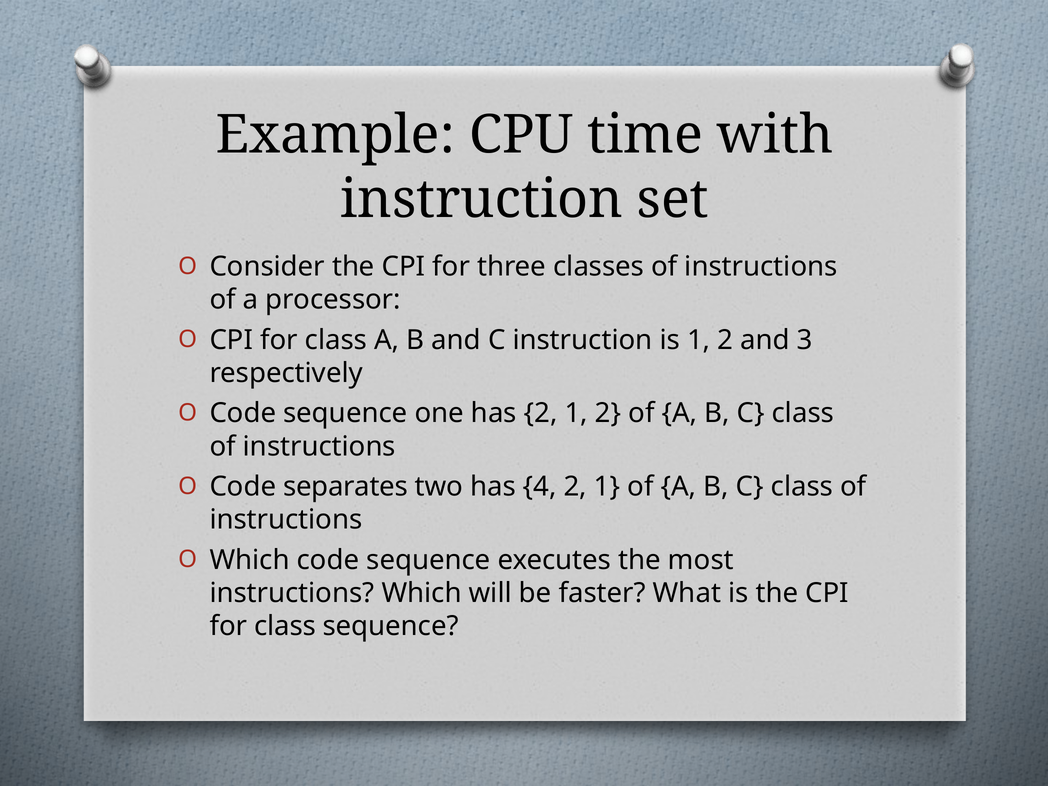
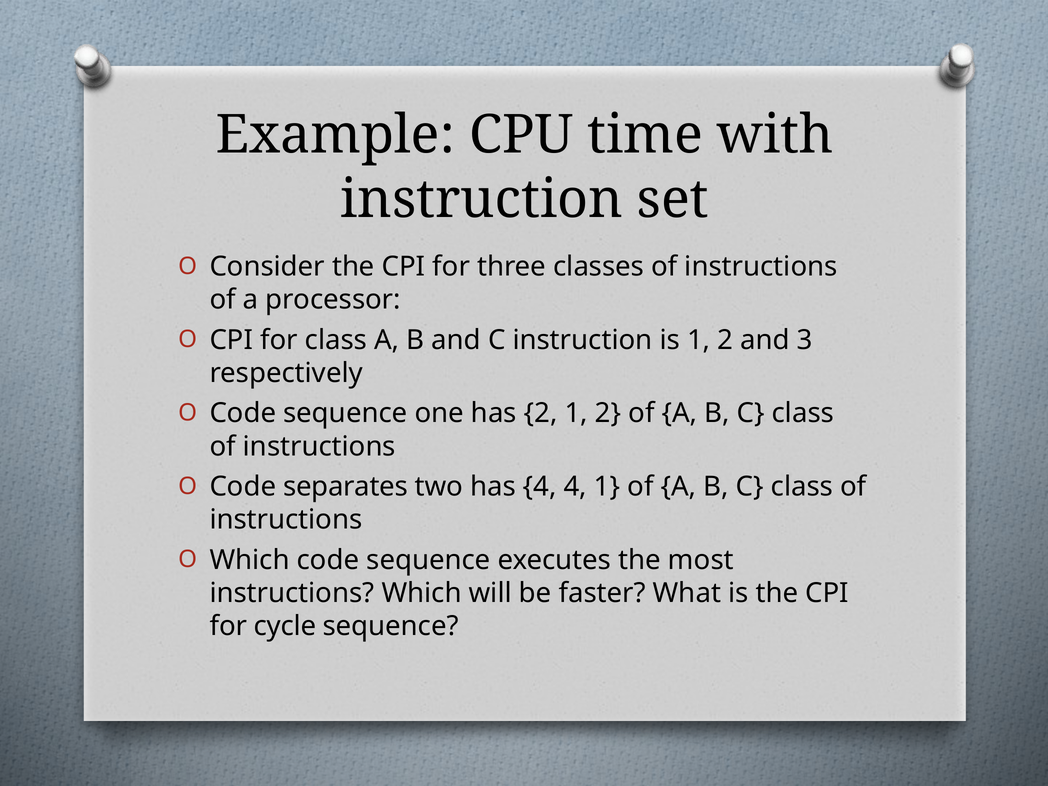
4 2: 2 -> 4
class at (285, 626): class -> cycle
